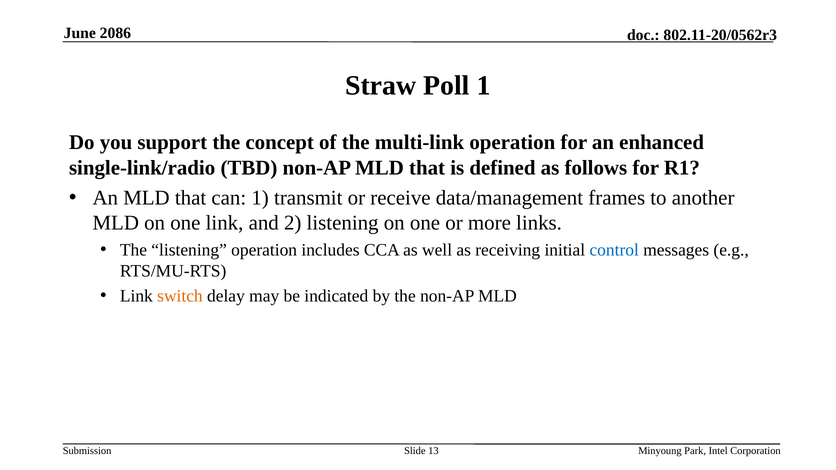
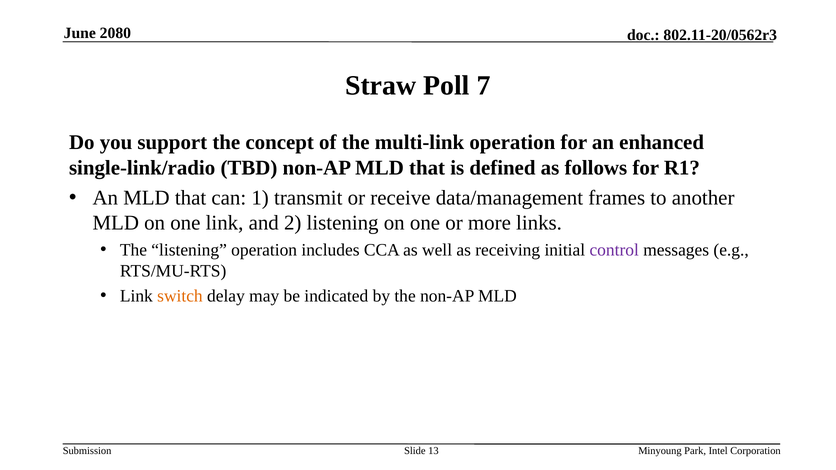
2086: 2086 -> 2080
Poll 1: 1 -> 7
control colour: blue -> purple
